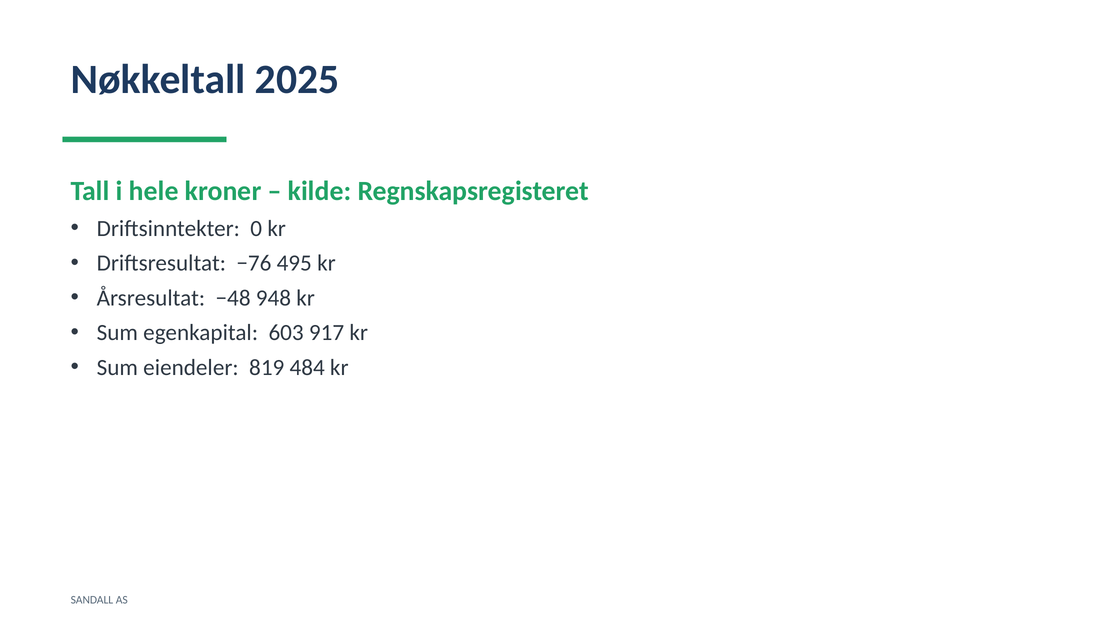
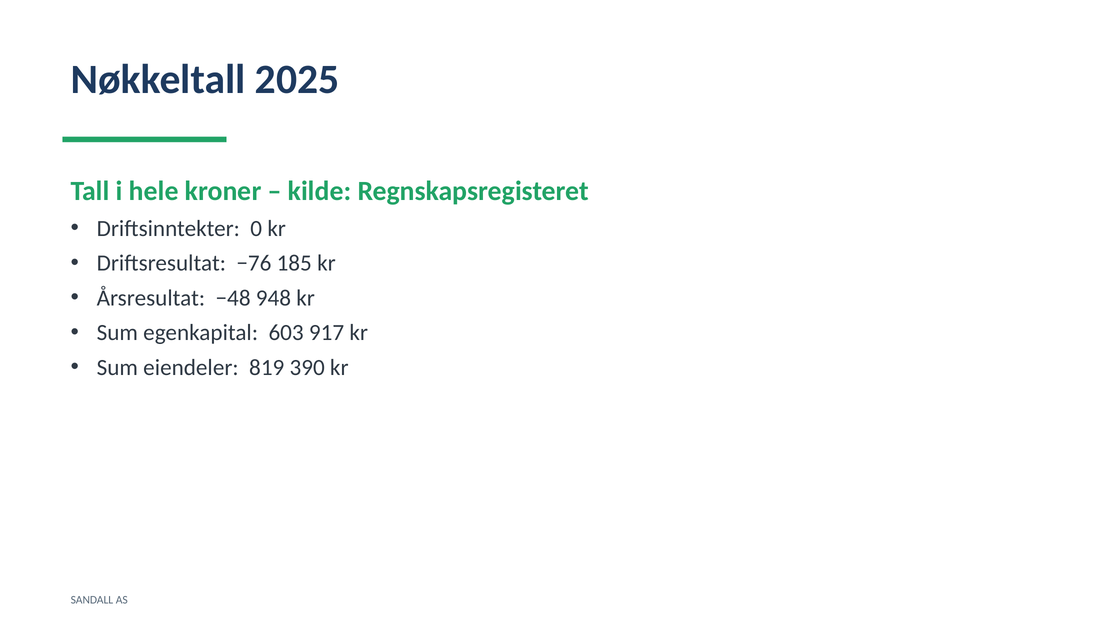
495: 495 -> 185
484: 484 -> 390
